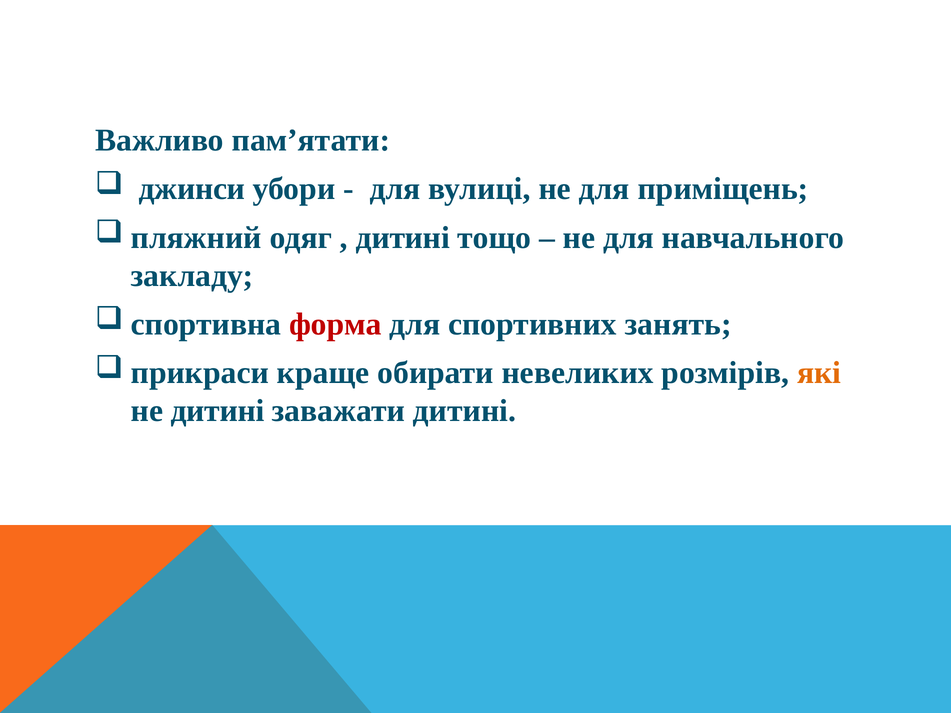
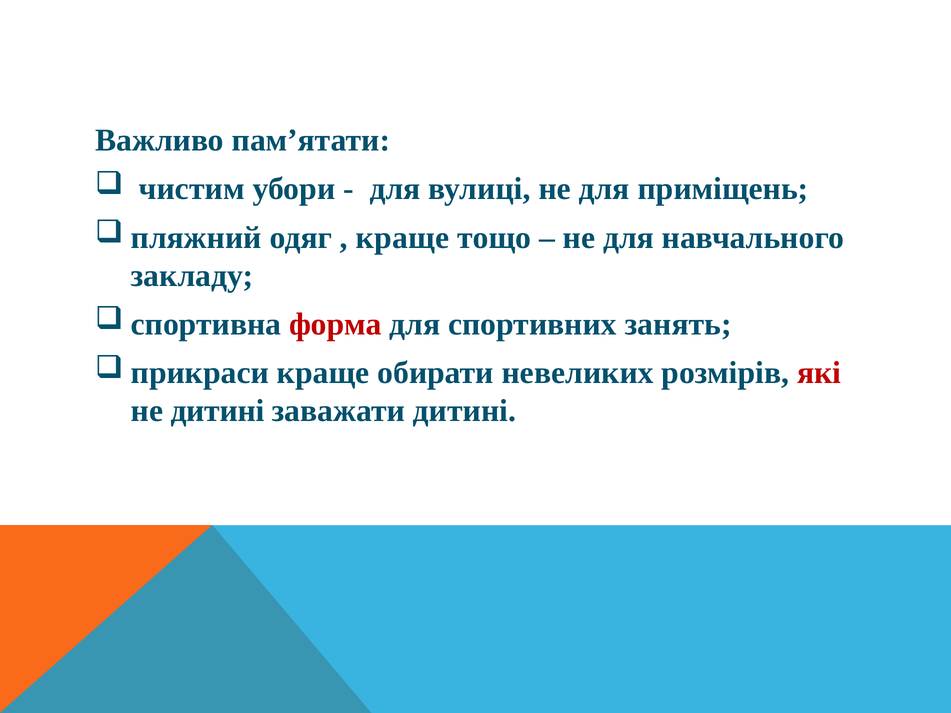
джинси: джинси -> чистим
дитині at (403, 238): дитині -> краще
які colour: orange -> red
